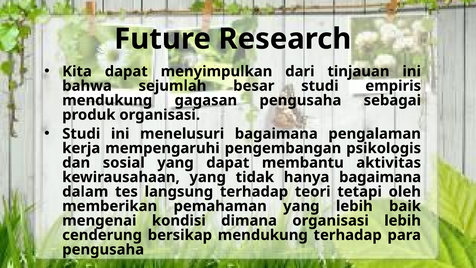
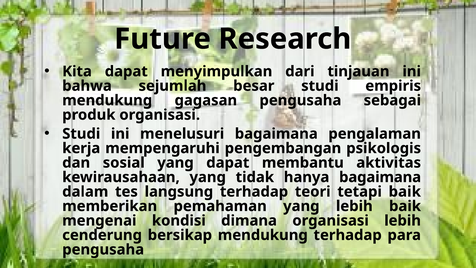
tetapi oleh: oleh -> baik
